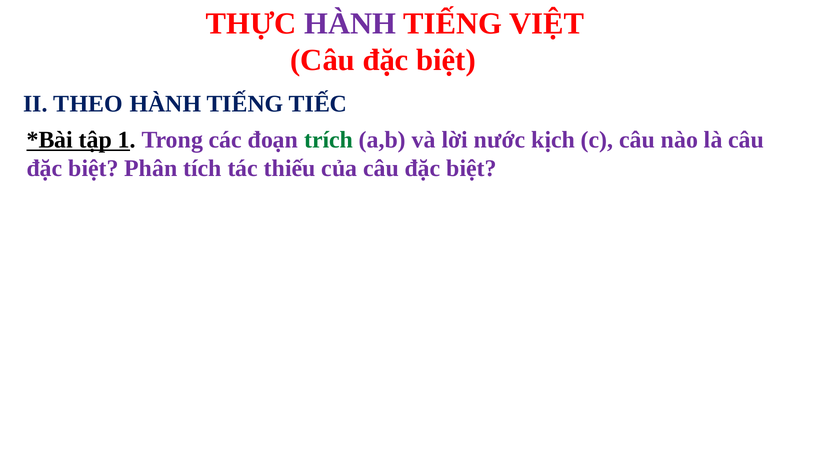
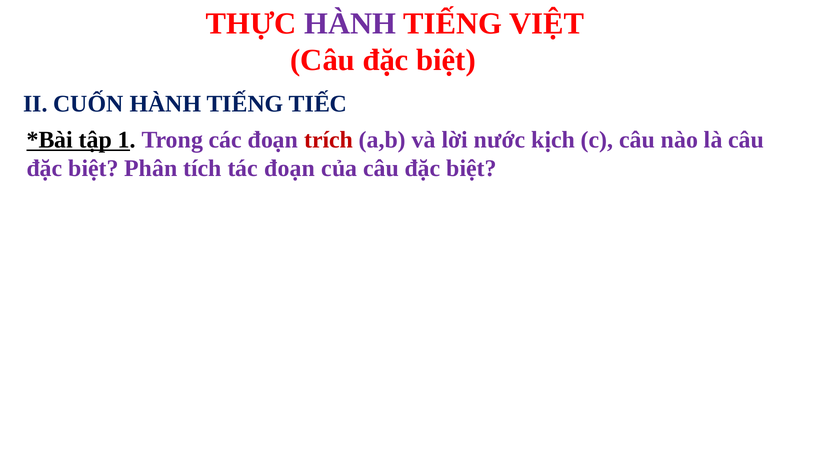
THEO: THEO -> CUỐN
trích colour: green -> red
tác thiếu: thiếu -> đoạn
